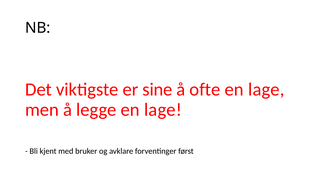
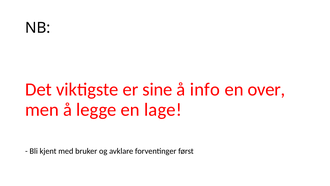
ofte: ofte -> info
lage at (266, 89): lage -> over
